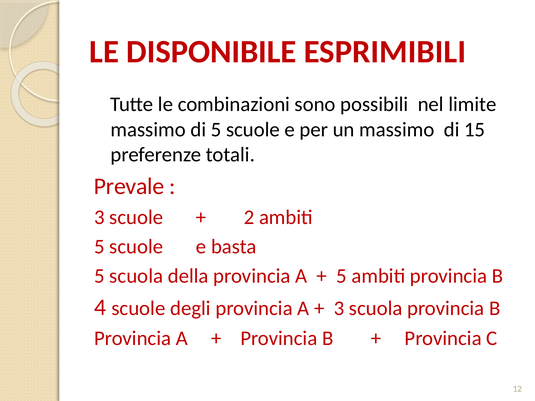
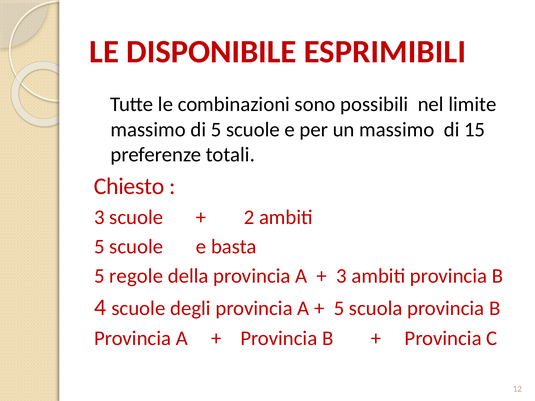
Prevale: Prevale -> Chiesto
5 scuola: scuola -> regole
5 at (342, 276): 5 -> 3
3 at (339, 309): 3 -> 5
